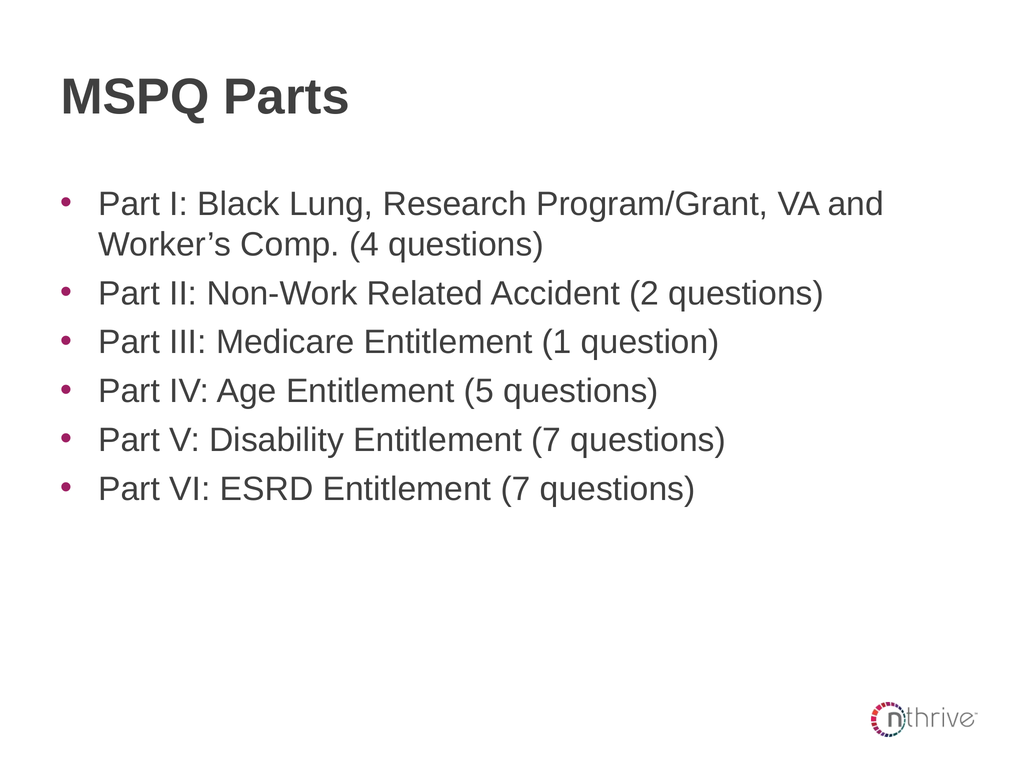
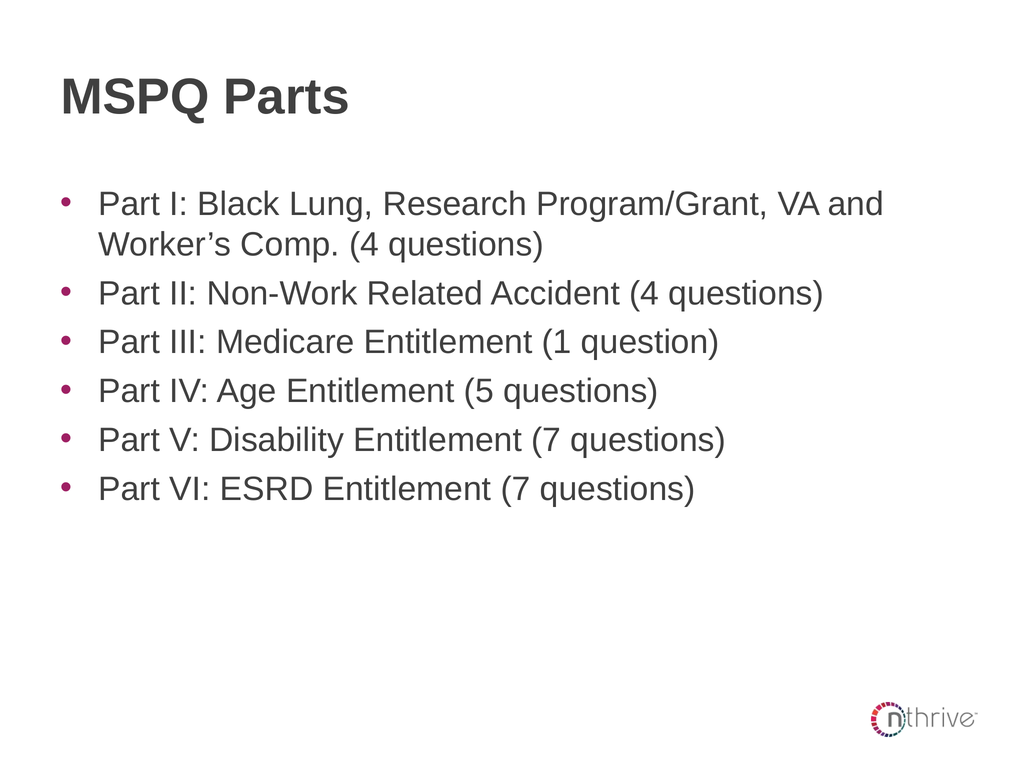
Accident 2: 2 -> 4
